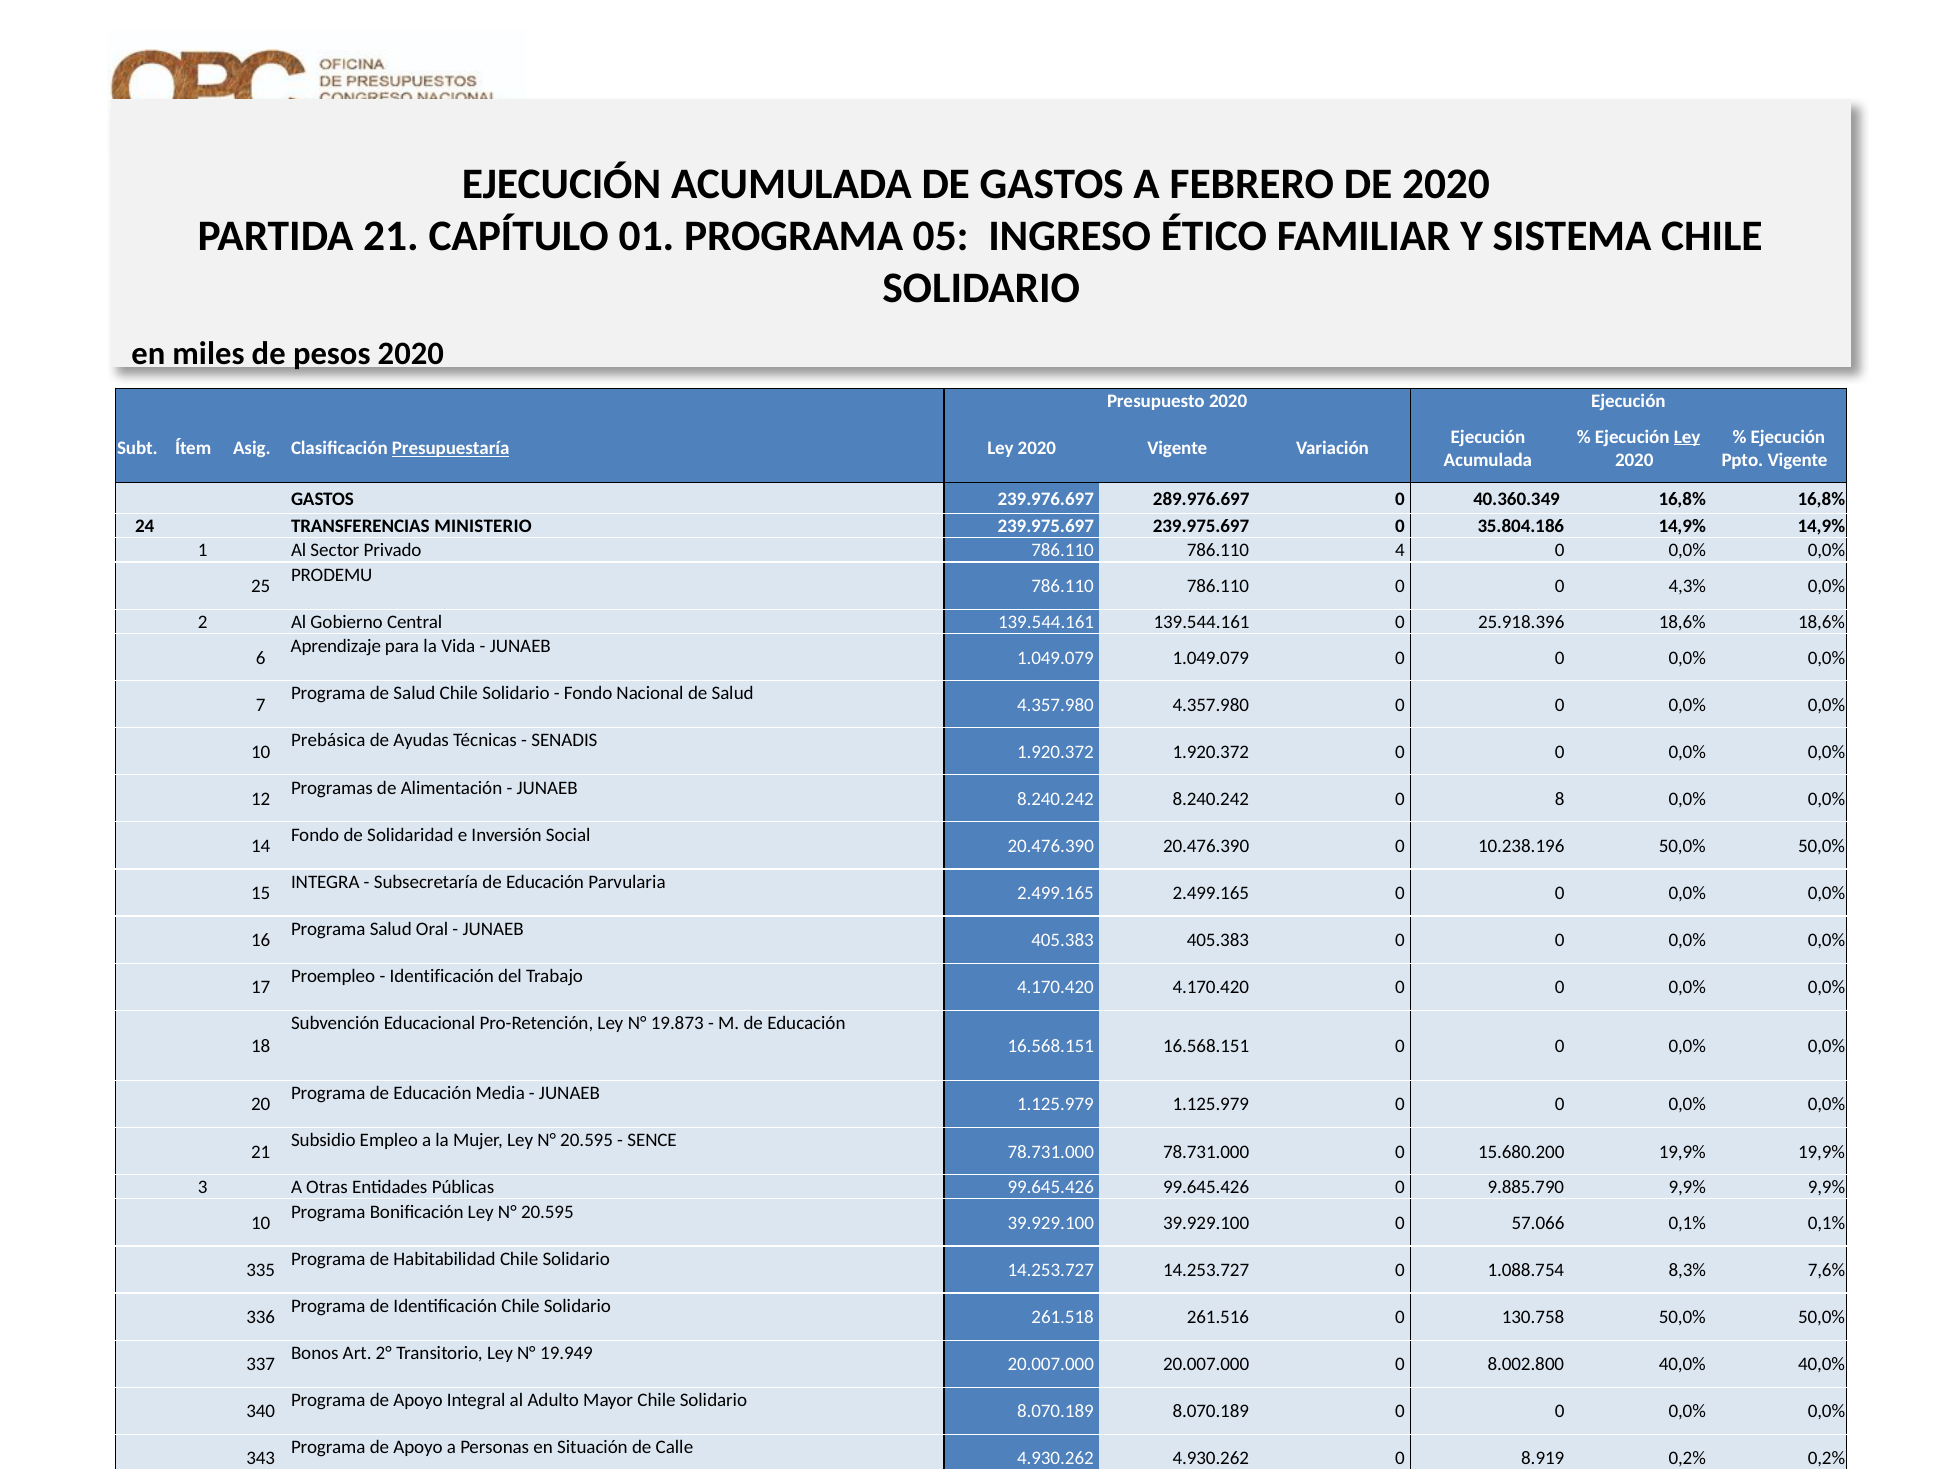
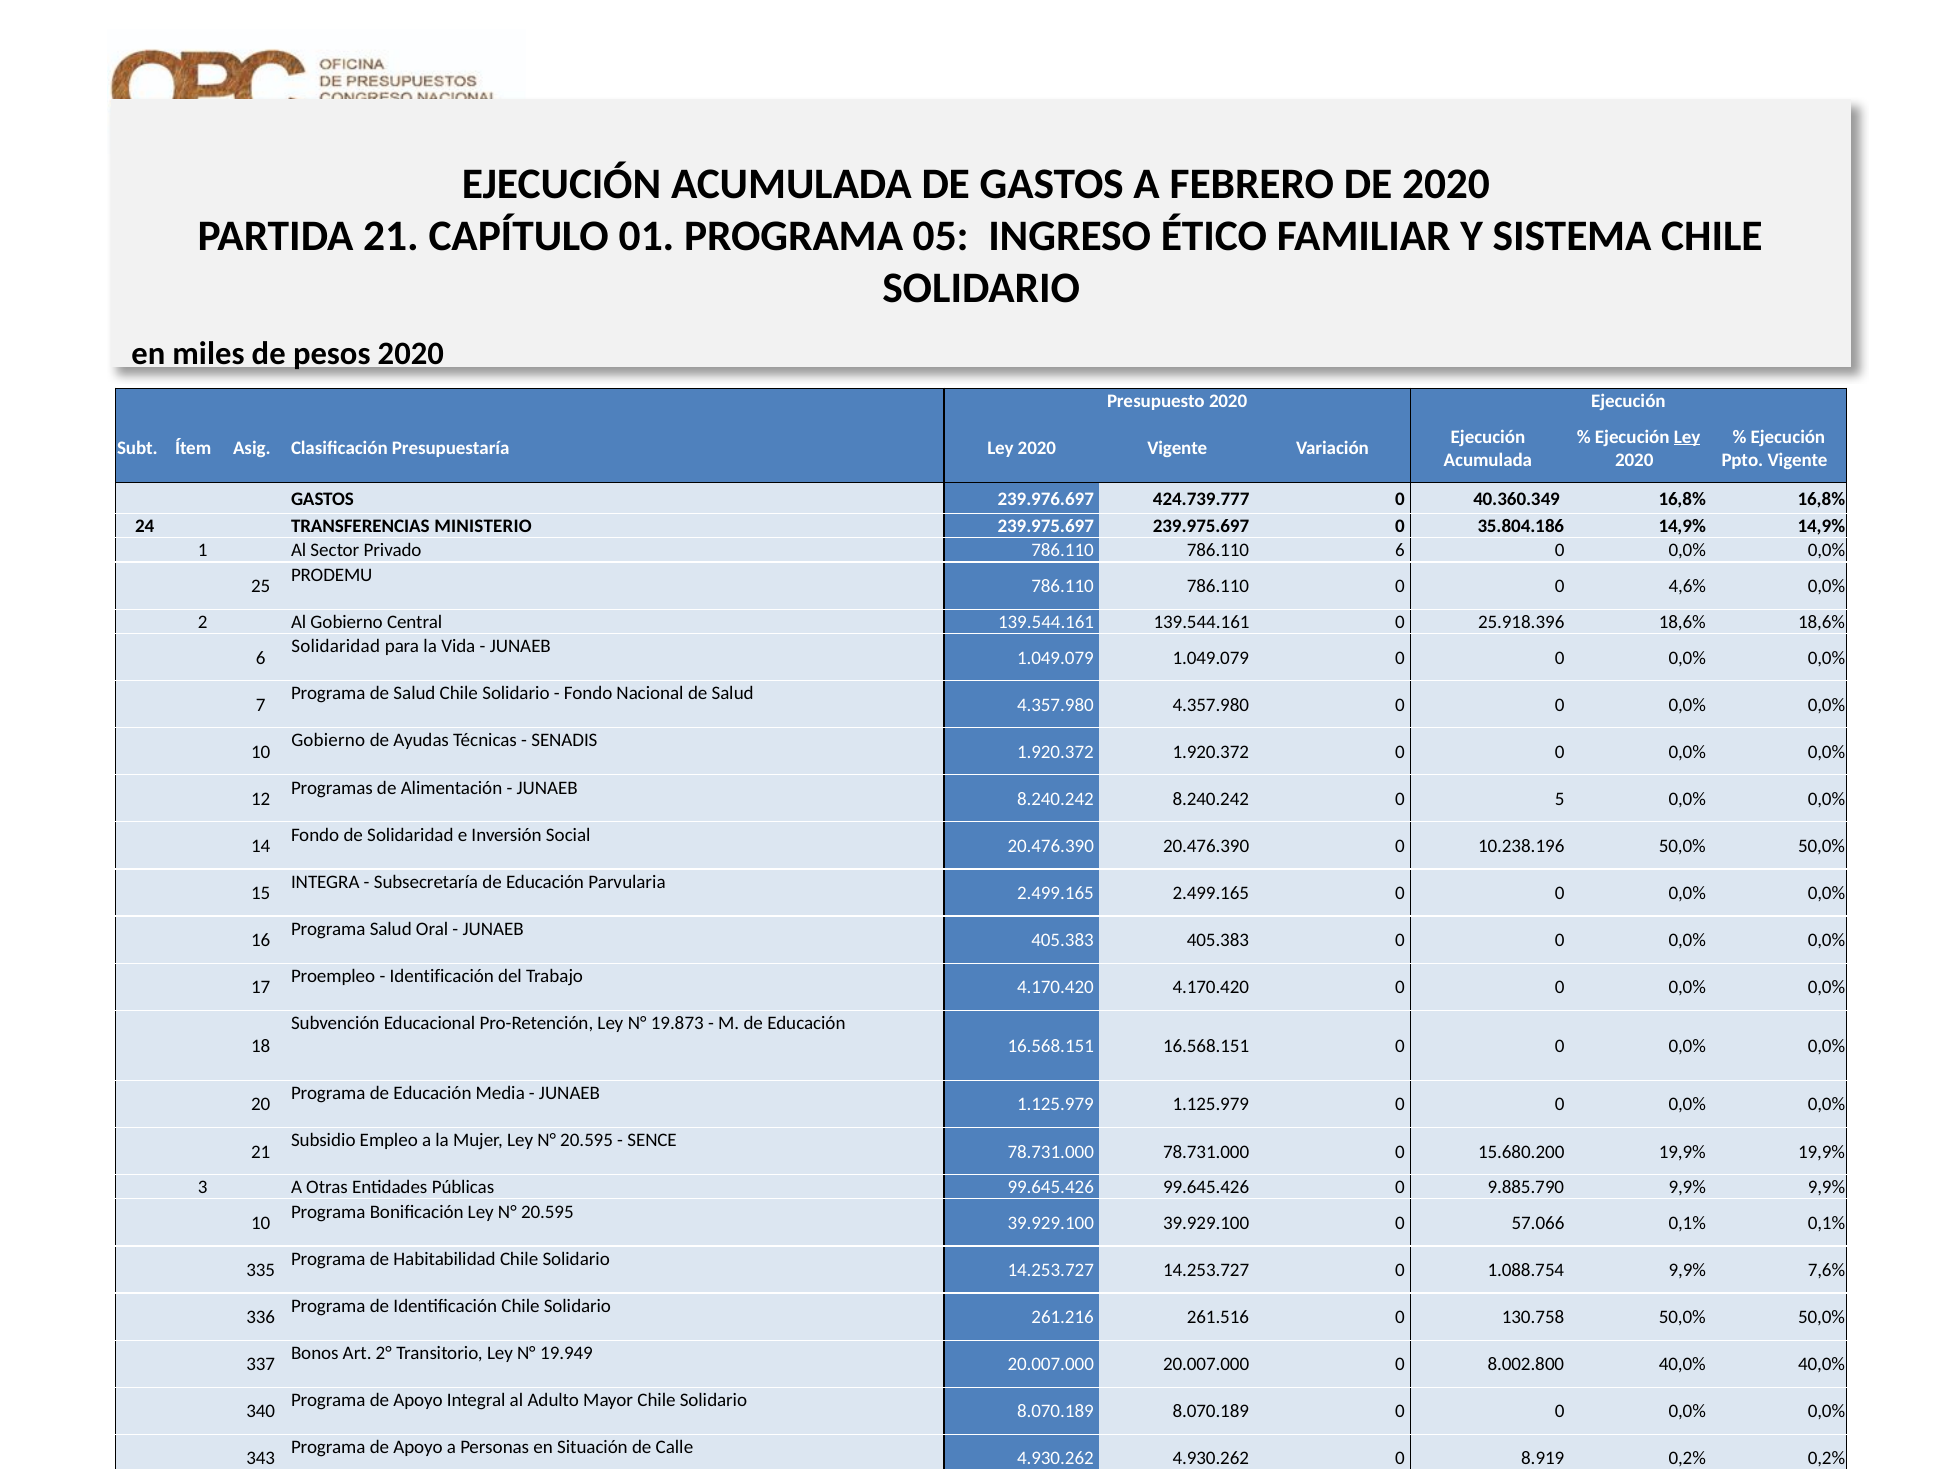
Presupuestaría underline: present -> none
289.976.697: 289.976.697 -> 424.739.777
786.110 4: 4 -> 6
4,3%: 4,3% -> 4,6%
Aprendizaje at (336, 647): Aprendizaje -> Solidaridad
Prebásica at (328, 741): Prebásica -> Gobierno
8: 8 -> 5
1.088.754 8,3%: 8,3% -> 9,9%
261.518: 261.518 -> 261.216
